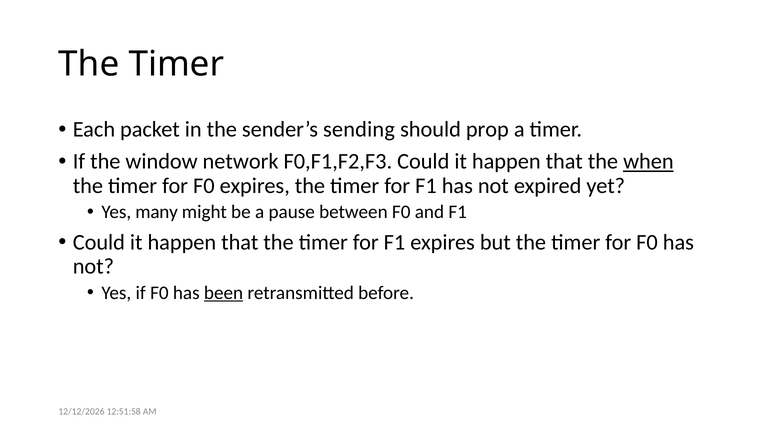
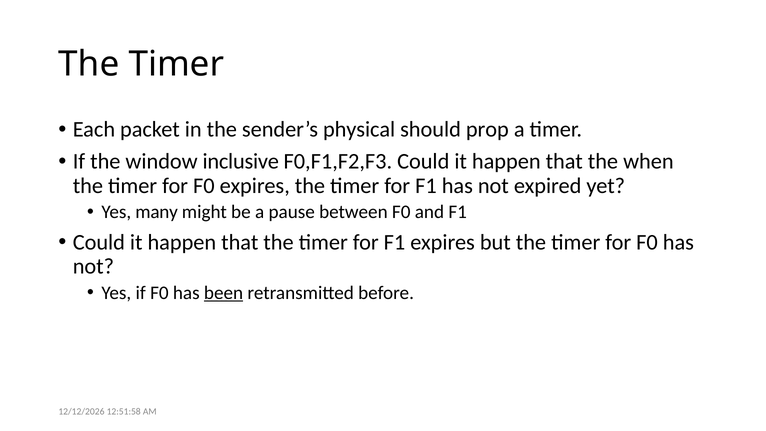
sending: sending -> physical
network: network -> inclusive
when underline: present -> none
